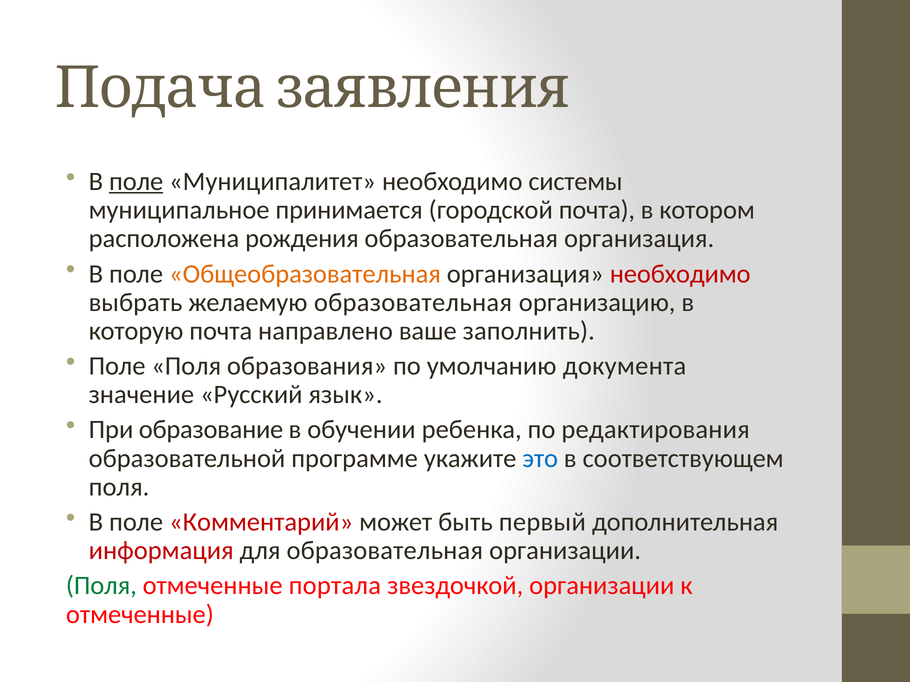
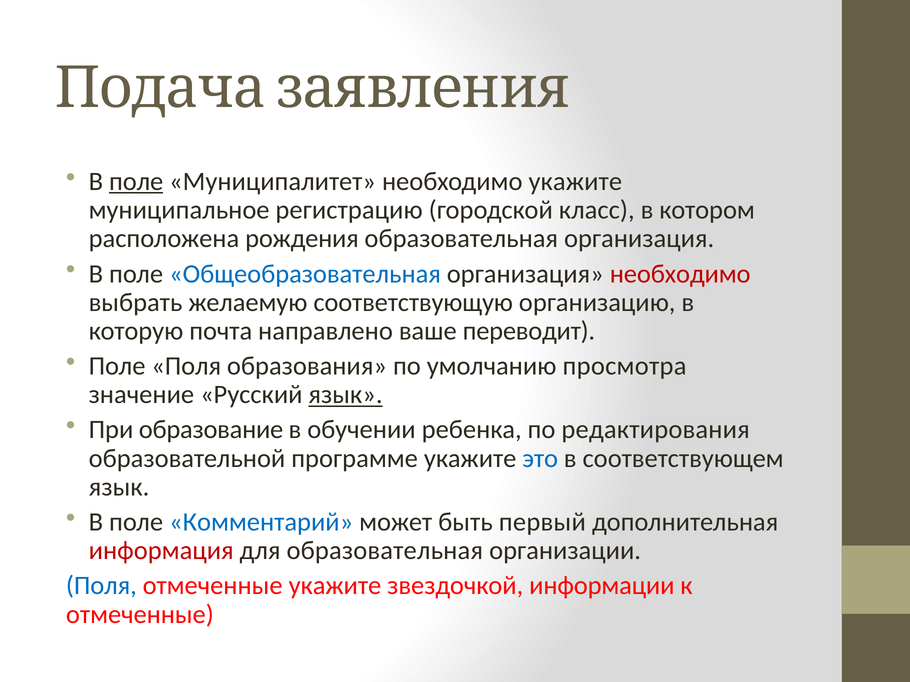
необходимо системы: системы -> укажите
принимается: принимается -> регистрацию
городской почта: почта -> класс
Общеобразовательная colour: orange -> blue
желаемую образовательная: образовательная -> соответствующую
заполнить: заполнить -> переводит
документа: документа -> просмотра
язык at (346, 395) underline: none -> present
поля at (119, 487): поля -> язык
Комментарий colour: red -> blue
Поля at (101, 586) colour: green -> blue
отмеченные портала: портала -> укажите
звездочкой организации: организации -> информации
